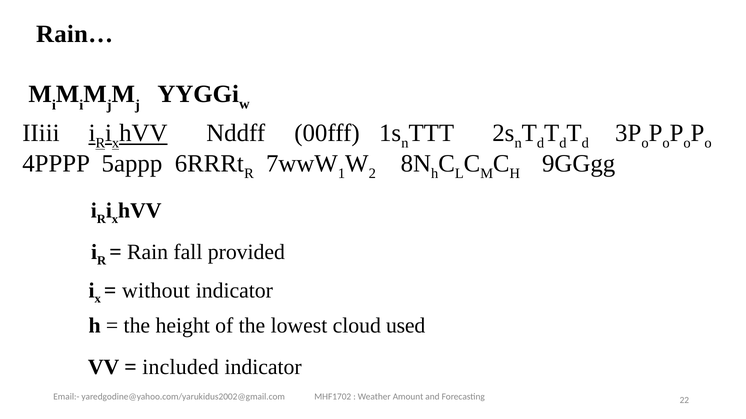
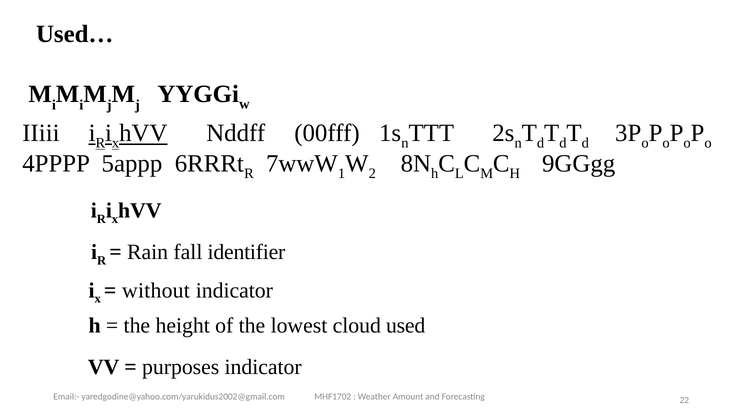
Rain…: Rain… -> Used…
provided: provided -> identifier
included: included -> purposes
